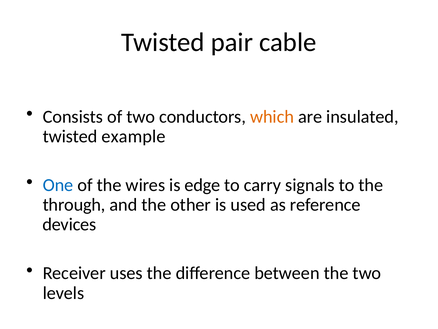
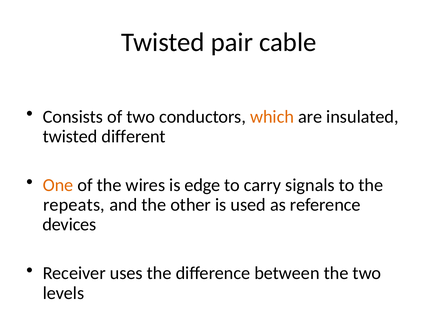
example: example -> different
One colour: blue -> orange
through: through -> repeats
